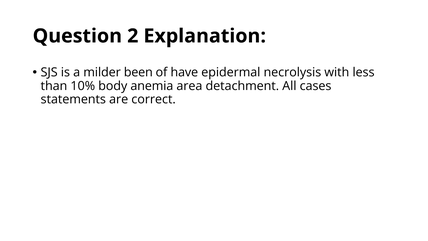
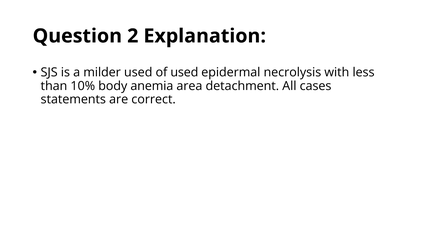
milder been: been -> used
of have: have -> used
